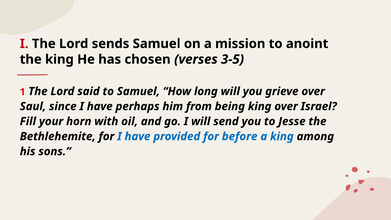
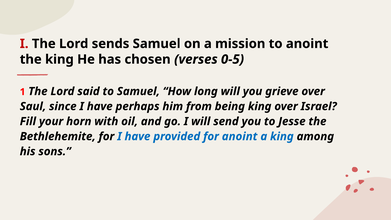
3-5: 3-5 -> 0-5
for before: before -> anoint
